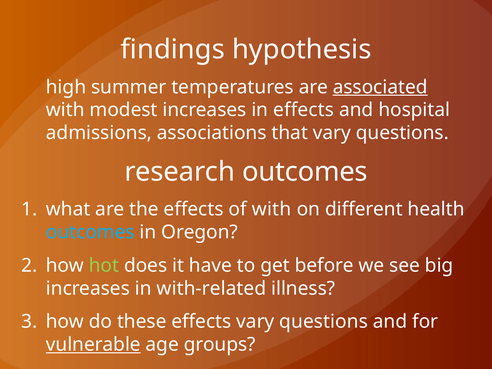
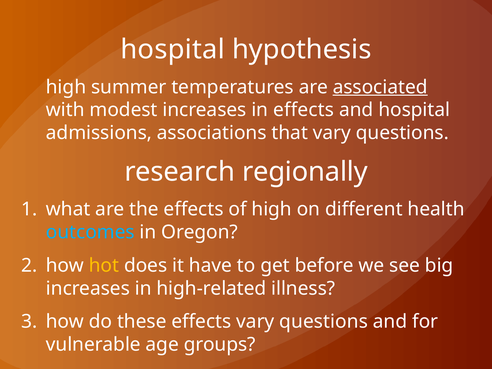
findings at (173, 49): findings -> hospital
research outcomes: outcomes -> regionally
of with: with -> high
hot colour: light green -> yellow
with-related: with-related -> high-related
vulnerable underline: present -> none
